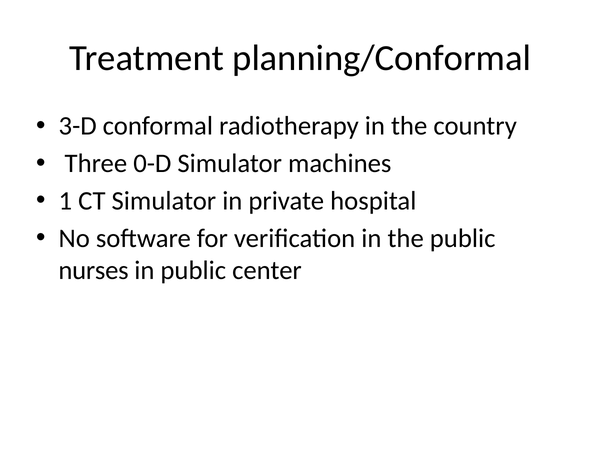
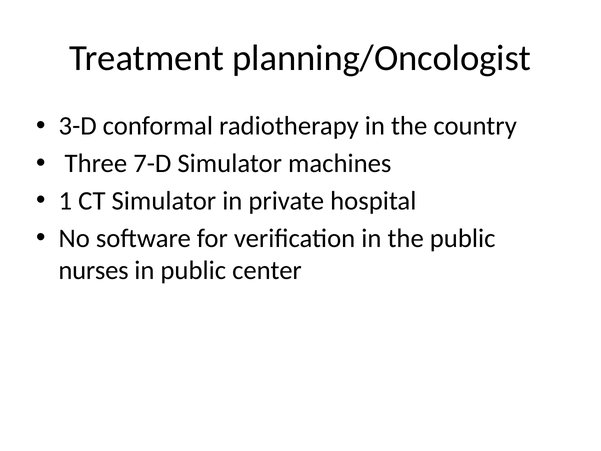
planning/Conformal: planning/Conformal -> planning/Oncologist
0-D: 0-D -> 7-D
